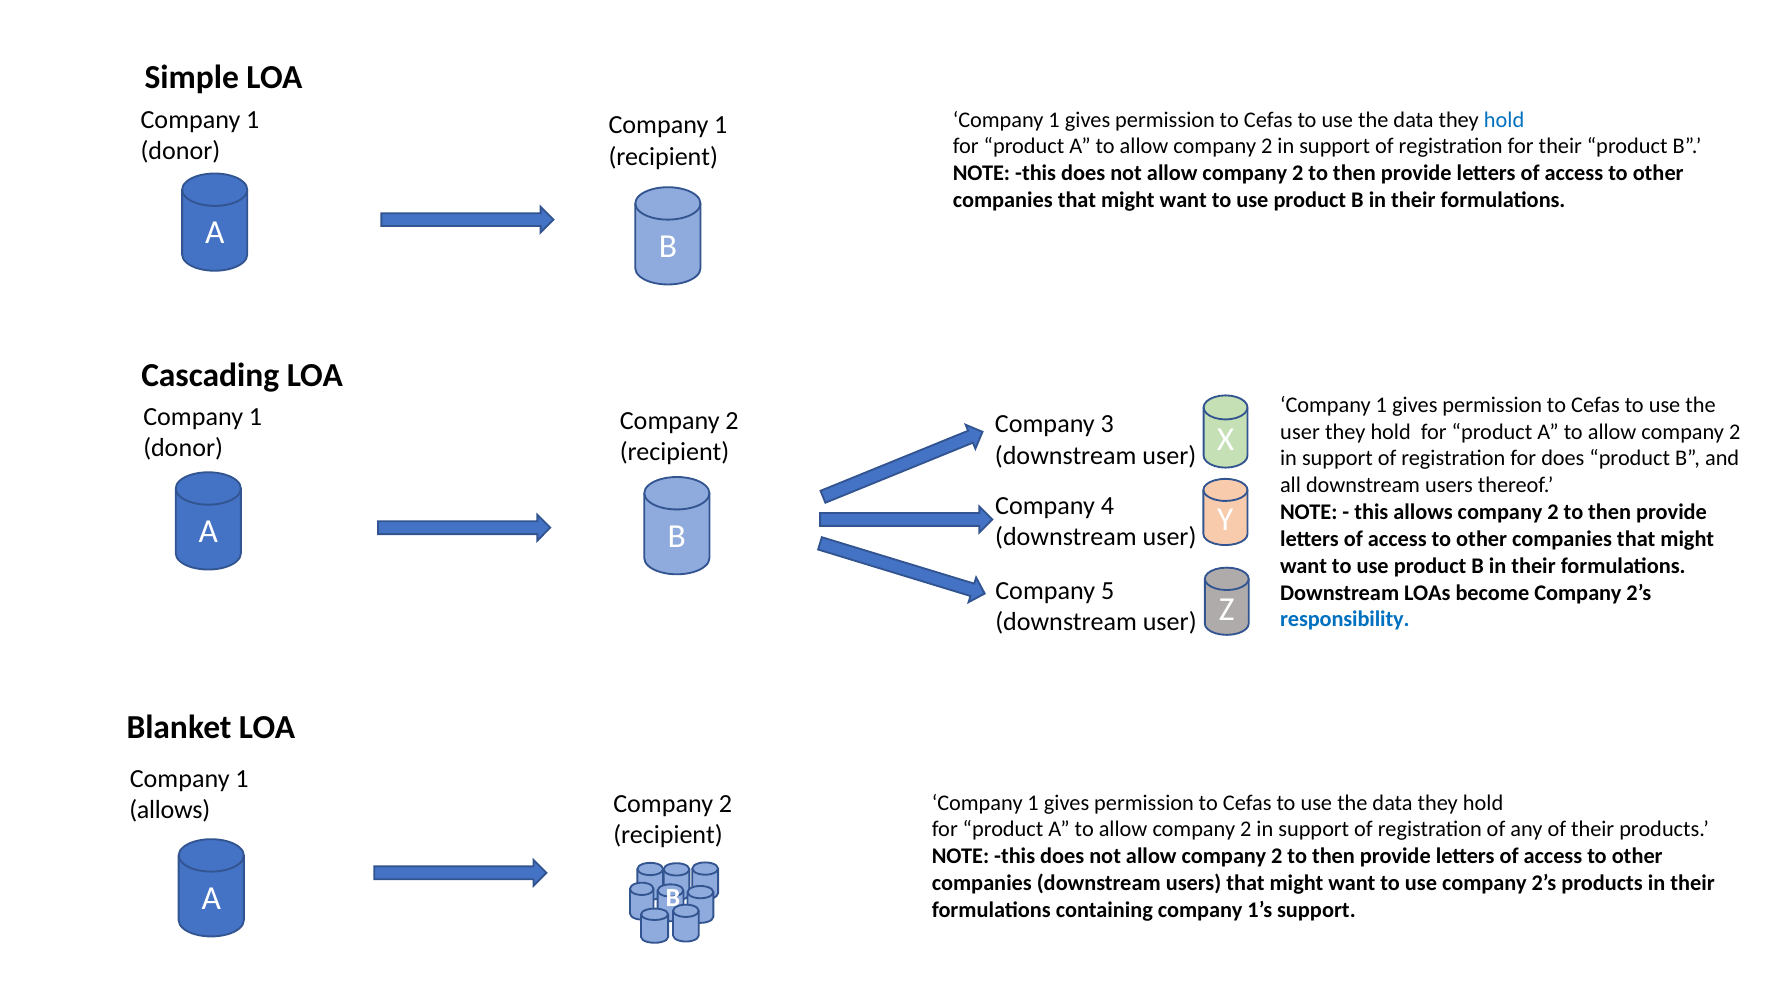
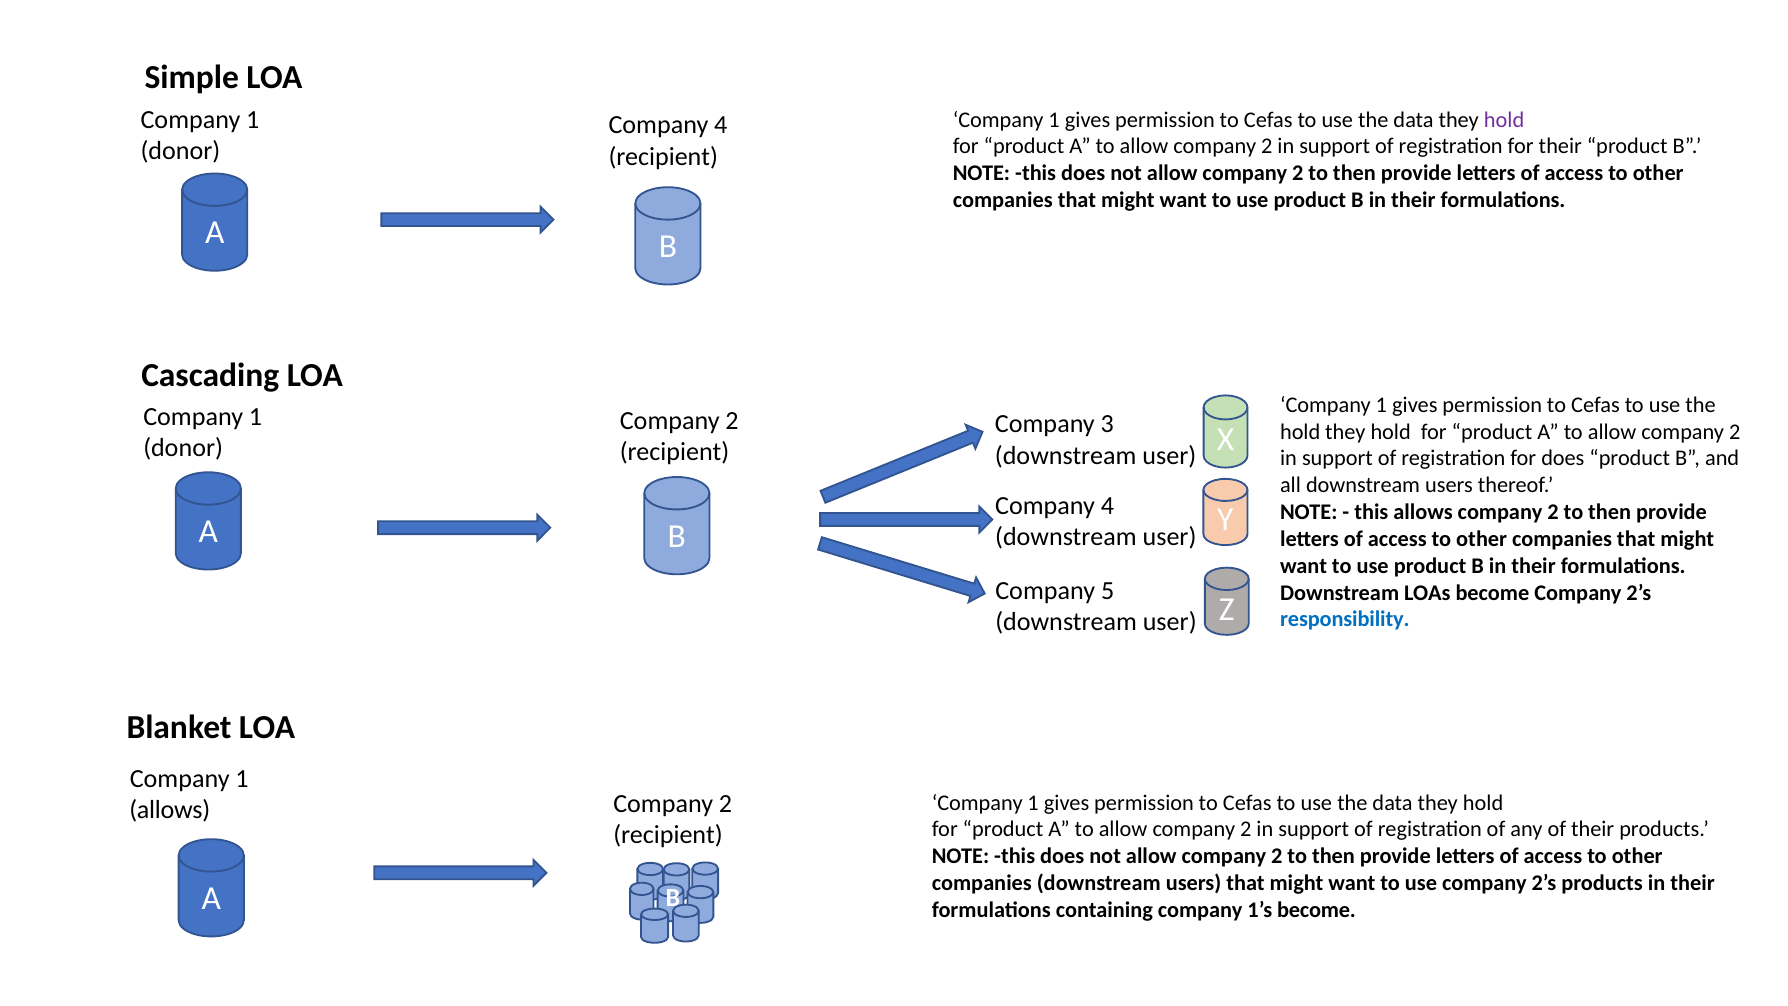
hold at (1504, 120) colour: blue -> purple
1 at (721, 125): 1 -> 4
user at (1300, 432): user -> hold
1’s support: support -> become
